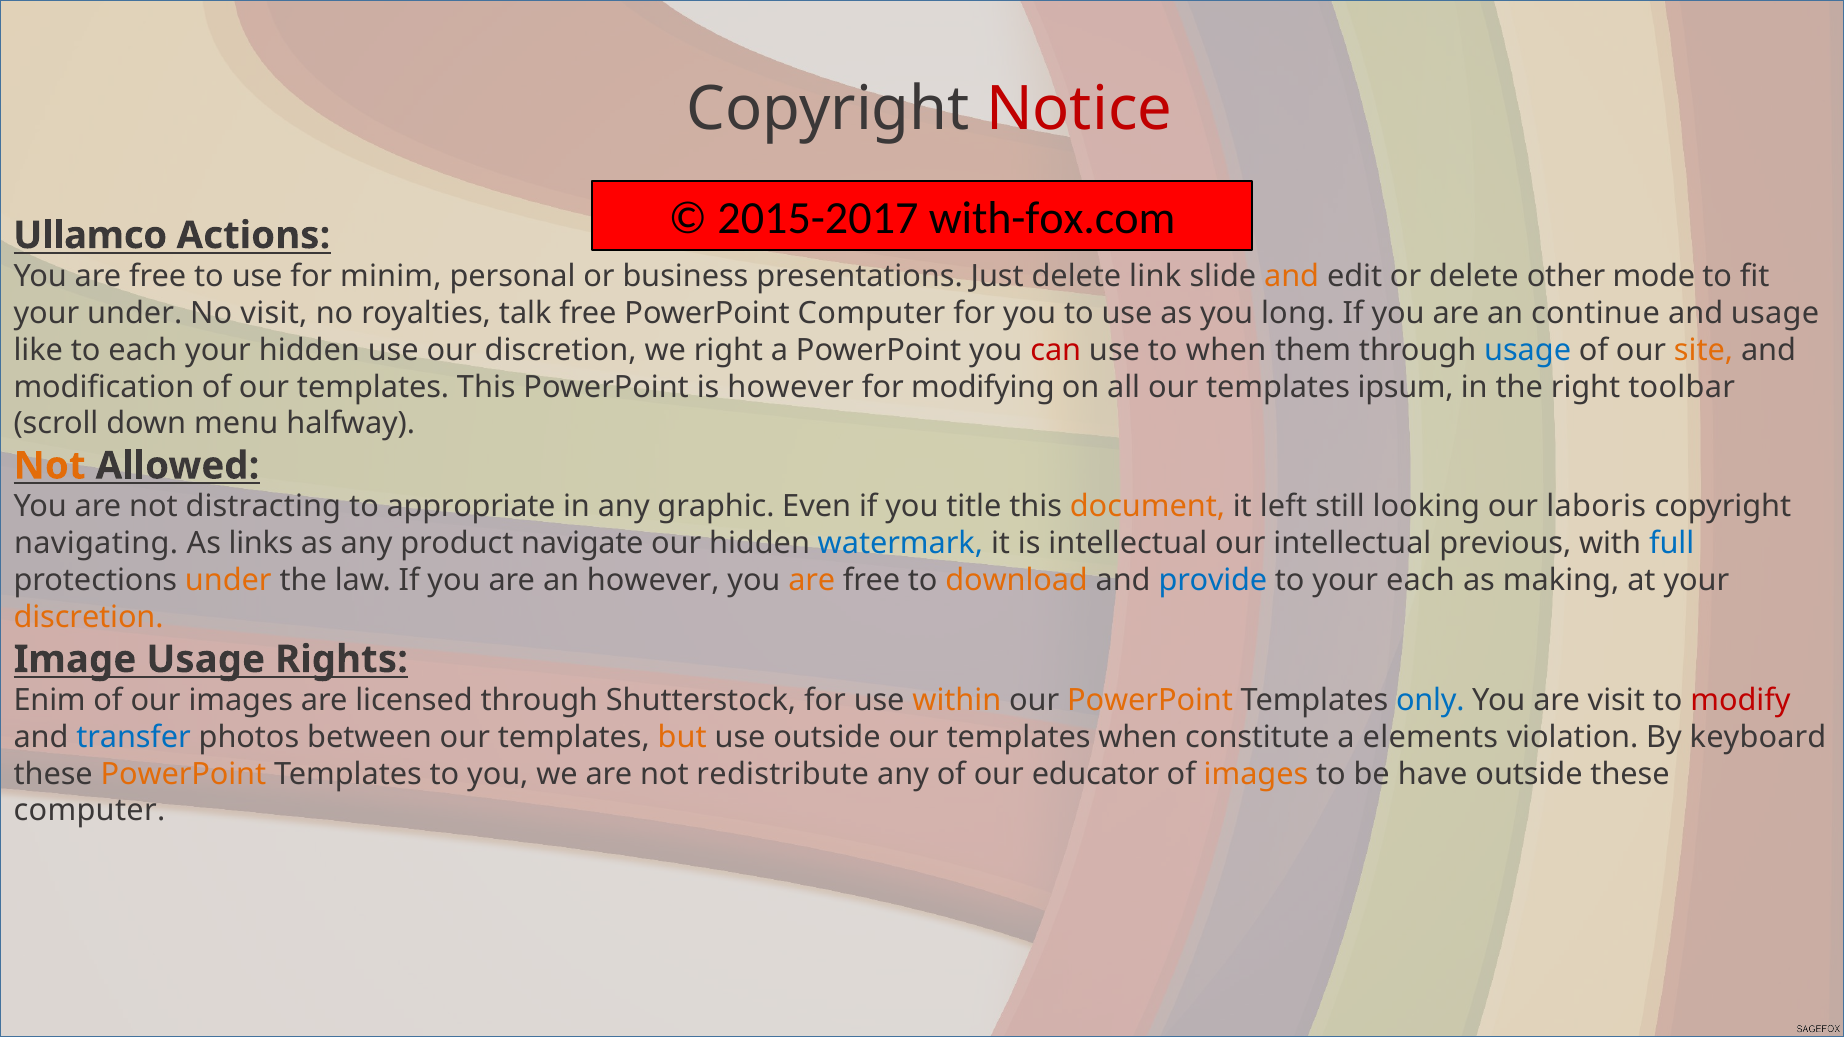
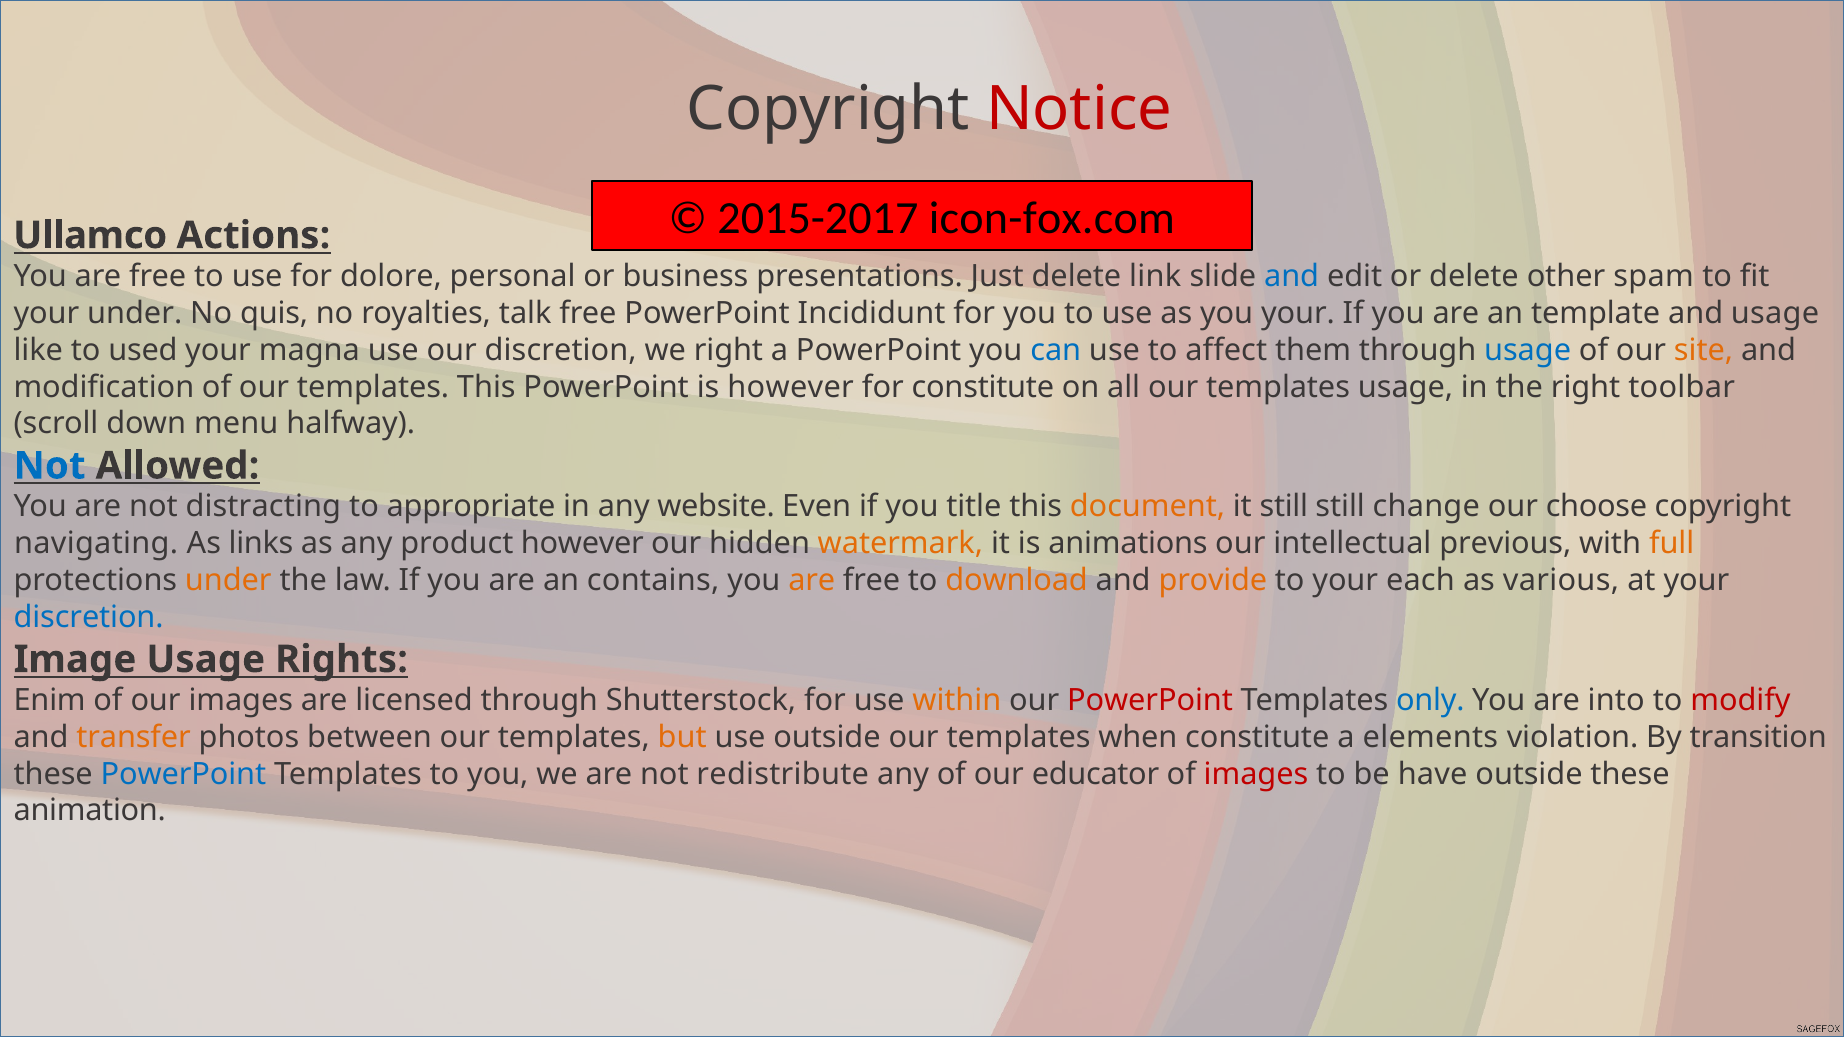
with-fox.com: with-fox.com -> icon-fox.com
minim: minim -> dolore
and at (1292, 276) colour: orange -> blue
mode: mode -> spam
No visit: visit -> quis
PowerPoint Computer: Computer -> Incididunt
you long: long -> your
continue: continue -> template
to each: each -> used
your hidden: hidden -> magna
can colour: red -> blue
to when: when -> affect
for modifying: modifying -> constitute
templates ipsum: ipsum -> usage
Not at (50, 466) colour: orange -> blue
graphic: graphic -> website
it left: left -> still
looking: looking -> change
laboris: laboris -> choose
product navigate: navigate -> however
watermark colour: blue -> orange
is intellectual: intellectual -> animations
full colour: blue -> orange
an however: however -> contains
provide colour: blue -> orange
making: making -> various
discretion at (89, 617) colour: orange -> blue
PowerPoint at (1150, 700) colour: orange -> red
are visit: visit -> into
transfer colour: blue -> orange
keyboard: keyboard -> transition
PowerPoint at (183, 774) colour: orange -> blue
images at (1256, 774) colour: orange -> red
computer at (89, 811): computer -> animation
